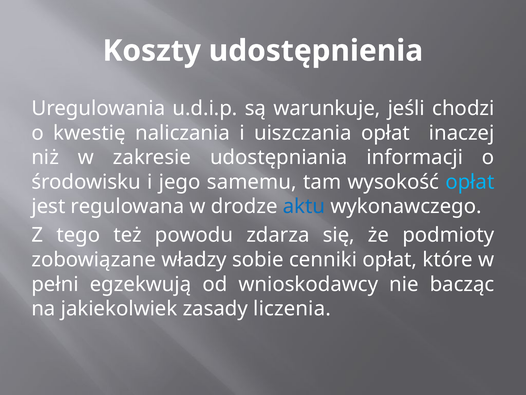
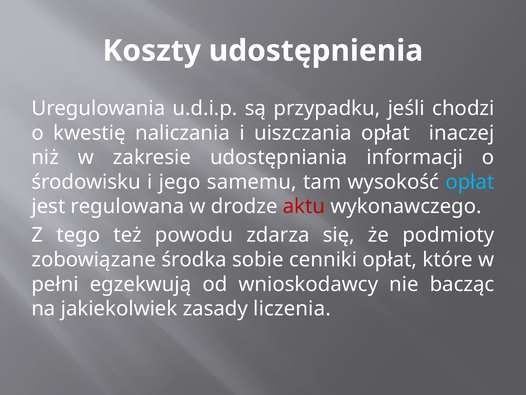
warunkuje: warunkuje -> przypadku
aktu colour: blue -> red
władzy: władzy -> środka
